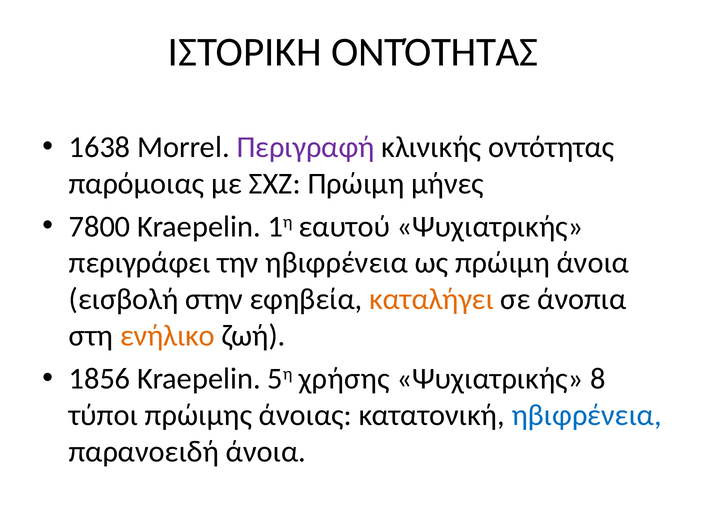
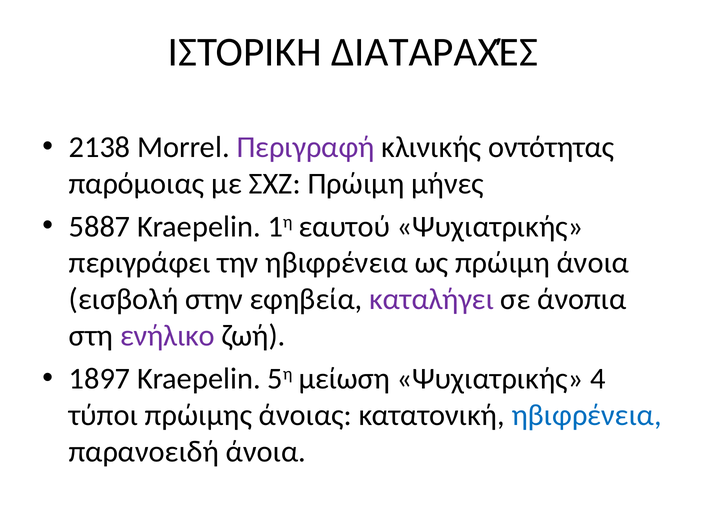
ΙΣΤΟΡΙΚΗ ΟΝΤΌΤΗΤΑΣ: ΟΝΤΌΤΗΤΑΣ -> ΔΙΑΤΑΡΑΧΈΣ
1638: 1638 -> 2138
7800: 7800 -> 5887
καταλήγει colour: orange -> purple
ενήλικο colour: orange -> purple
1856: 1856 -> 1897
χρήσης: χρήσης -> μείωση
8: 8 -> 4
